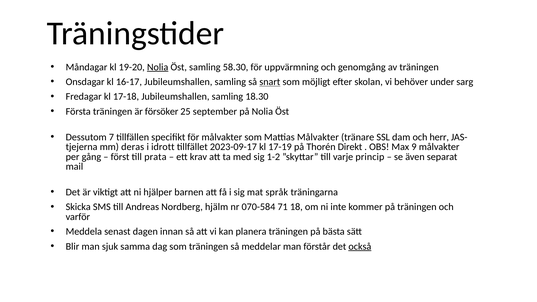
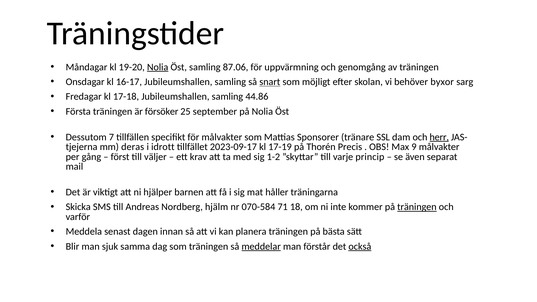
58.30: 58.30 -> 87.06
under: under -> byxor
18.30: 18.30 -> 44.86
Mattias Målvakter: Målvakter -> Sponsorer
herr underline: none -> present
Direkt: Direkt -> Precis
prata: prata -> väljer
språk: språk -> håller
träningen at (417, 207) underline: none -> present
meddelar underline: none -> present
